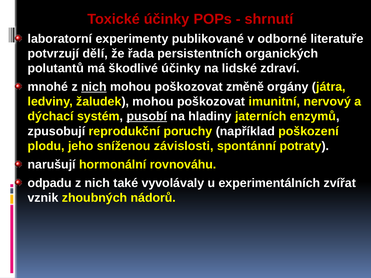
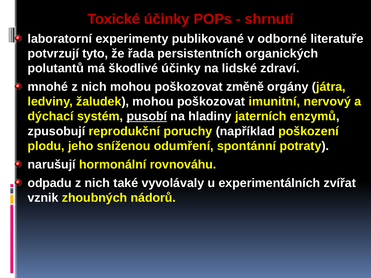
dělí: dělí -> tyto
nich at (94, 87) underline: present -> none
závislosti: závislosti -> odumření
